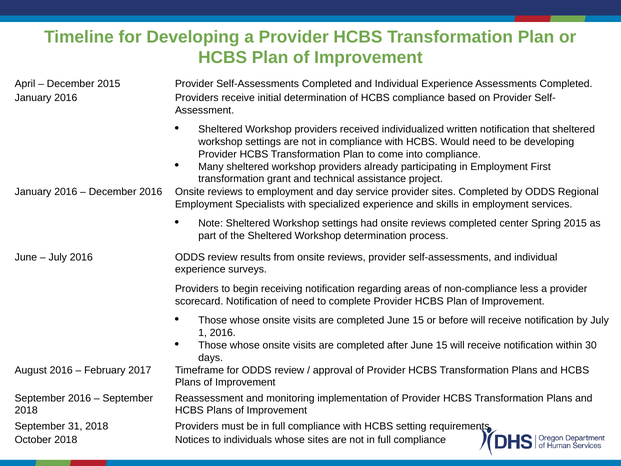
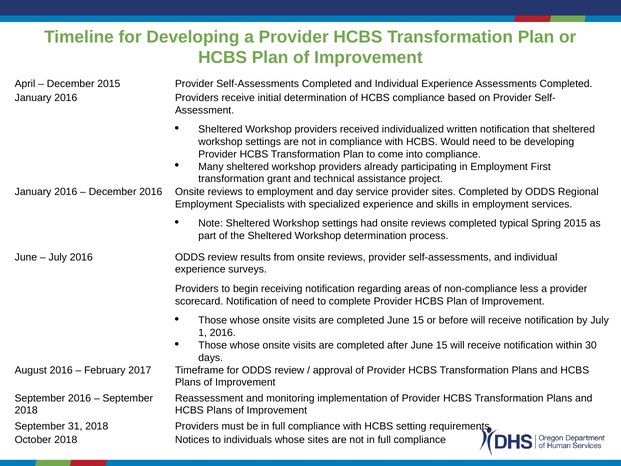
center: center -> typical
